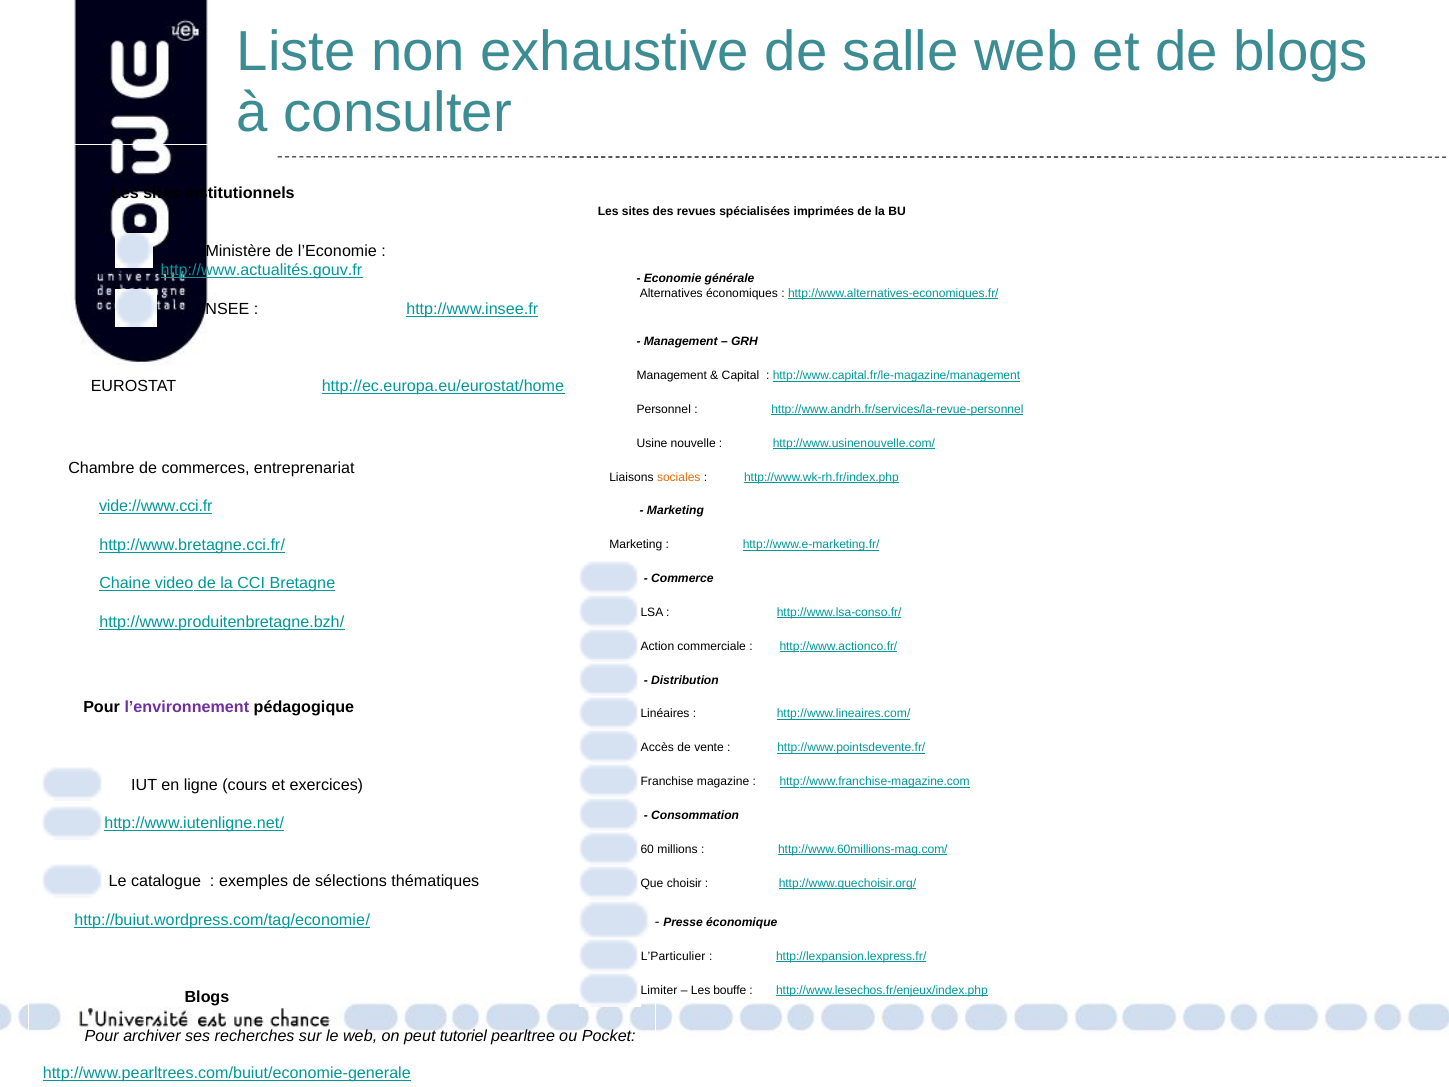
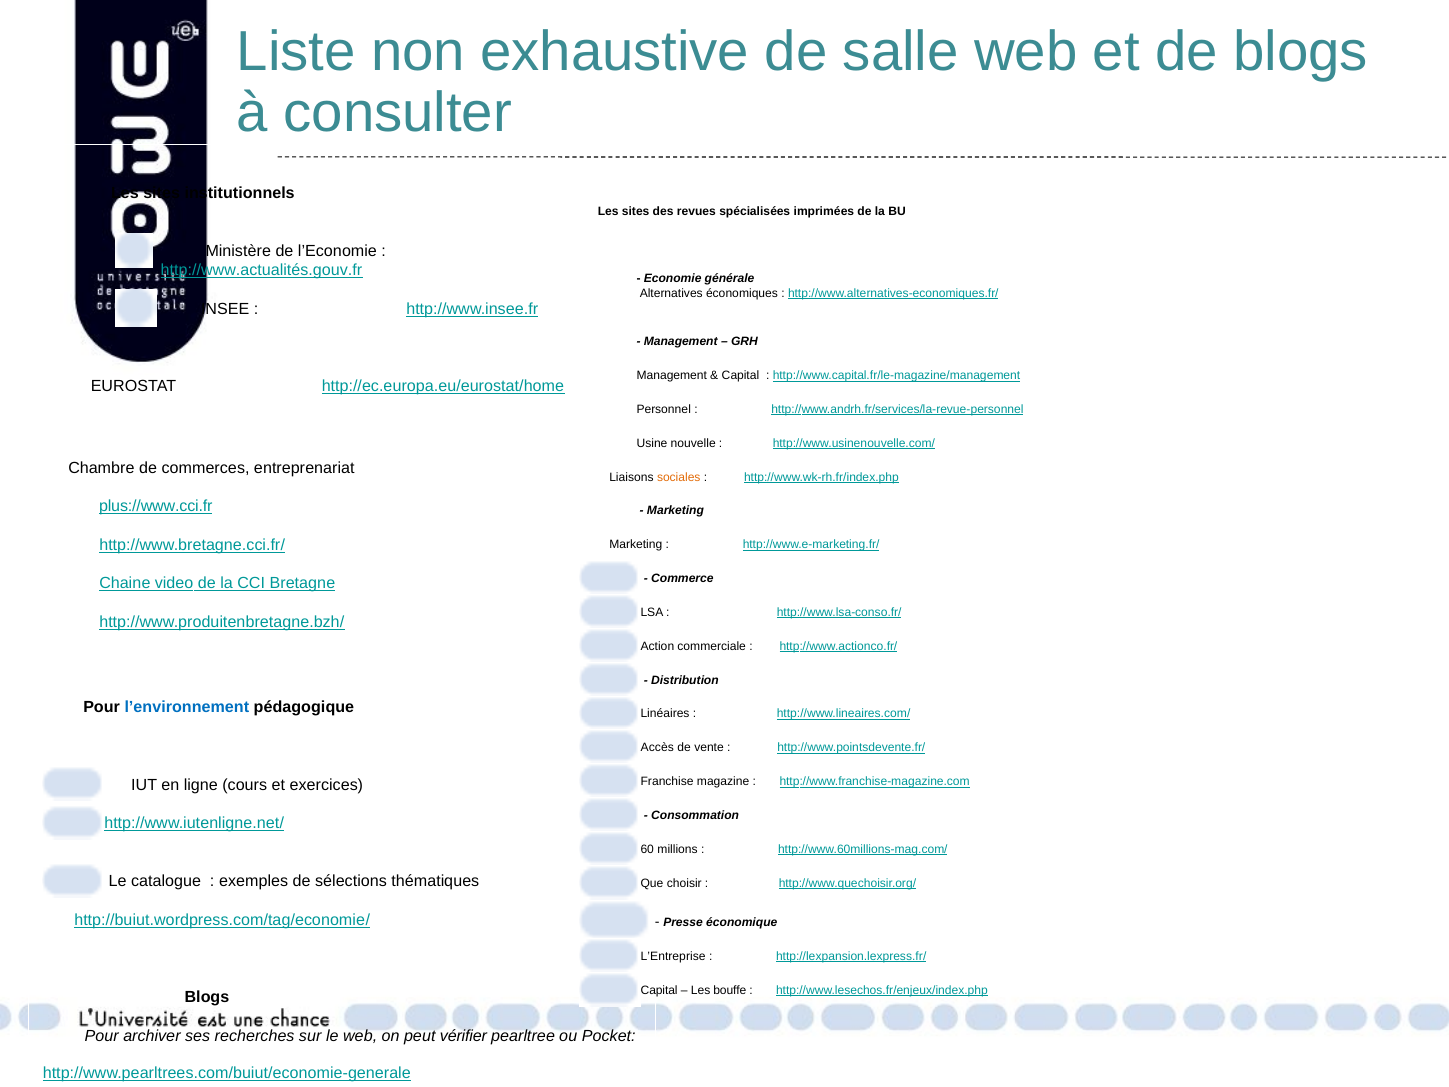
vide://www.cci.fr: vide://www.cci.fr -> plus://www.cci.fr
l’environnement colour: purple -> blue
L’Particulier: L’Particulier -> L’Entreprise
Limiter at (659, 990): Limiter -> Capital
tutoriel: tutoriel -> vérifier
